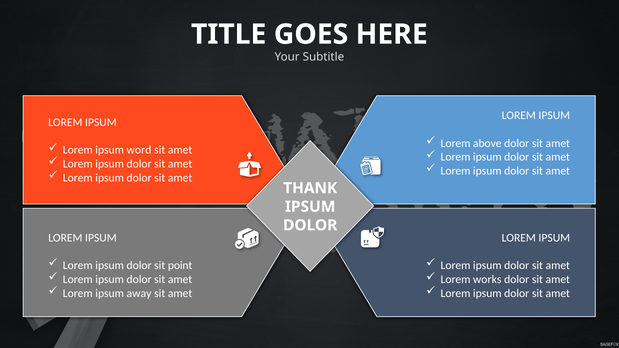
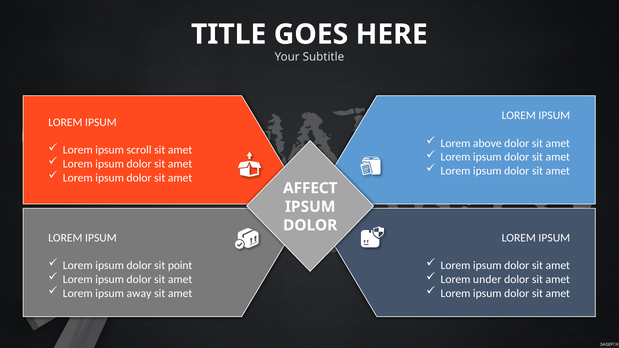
word: word -> scroll
THANK: THANK -> AFFECT
works: works -> under
